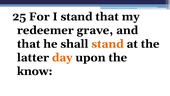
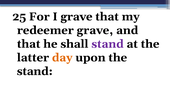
I stand: stand -> grave
stand at (108, 44) colour: orange -> purple
know at (35, 71): know -> stand
